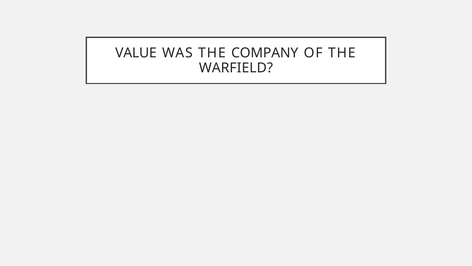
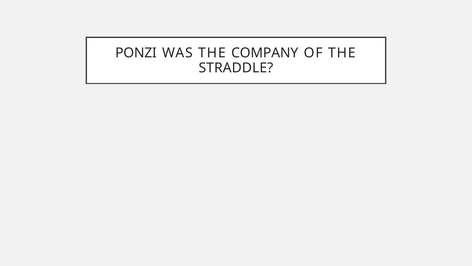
VALUE: VALUE -> PONZI
WARFIELD: WARFIELD -> STRADDLE
